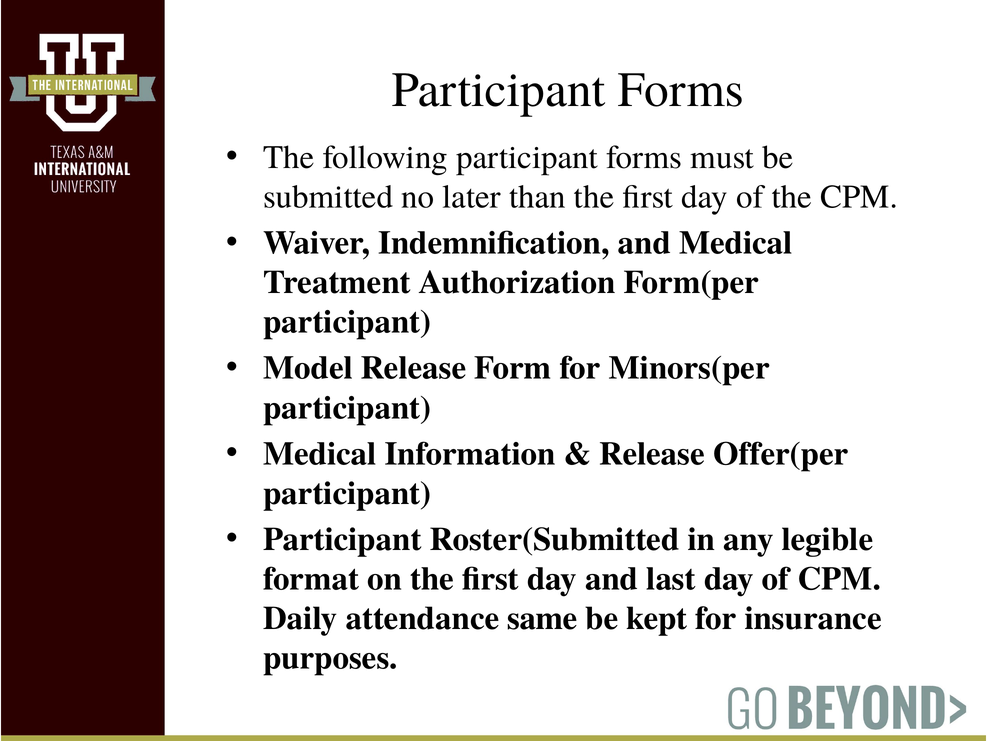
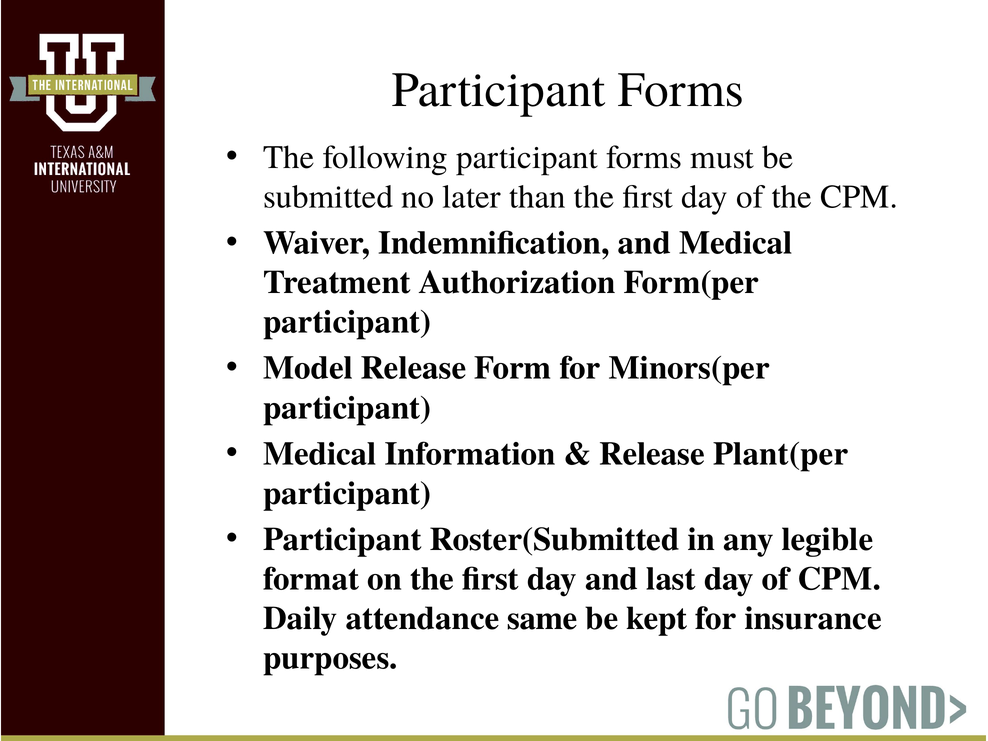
Offer(per: Offer(per -> Plant(per
